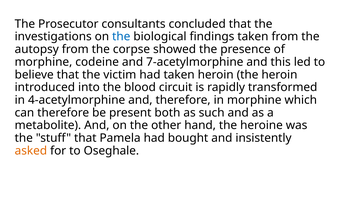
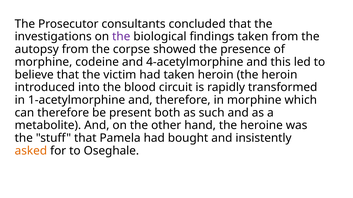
the at (121, 37) colour: blue -> purple
7-acetylmorphine: 7-acetylmorphine -> 4-acetylmorphine
4-acetylmorphine: 4-acetylmorphine -> 1-acetylmorphine
